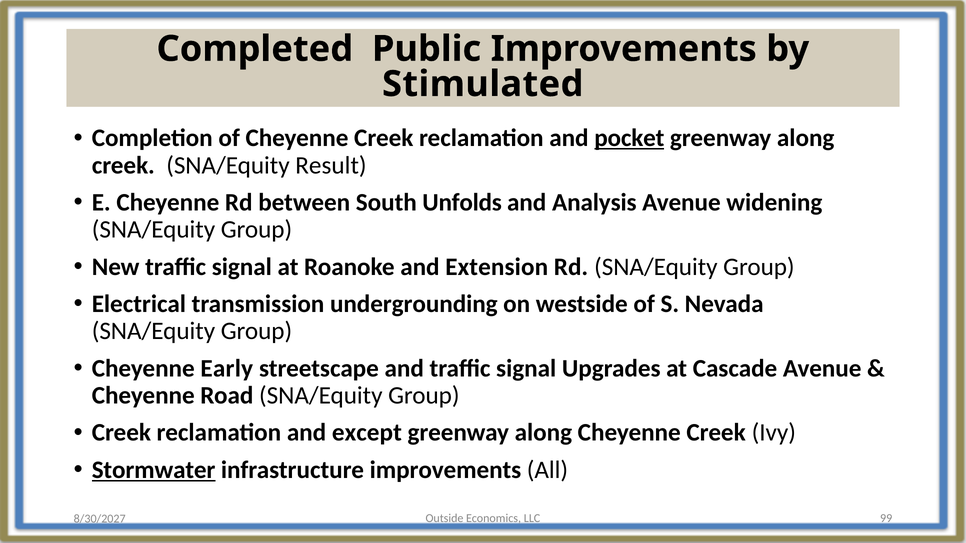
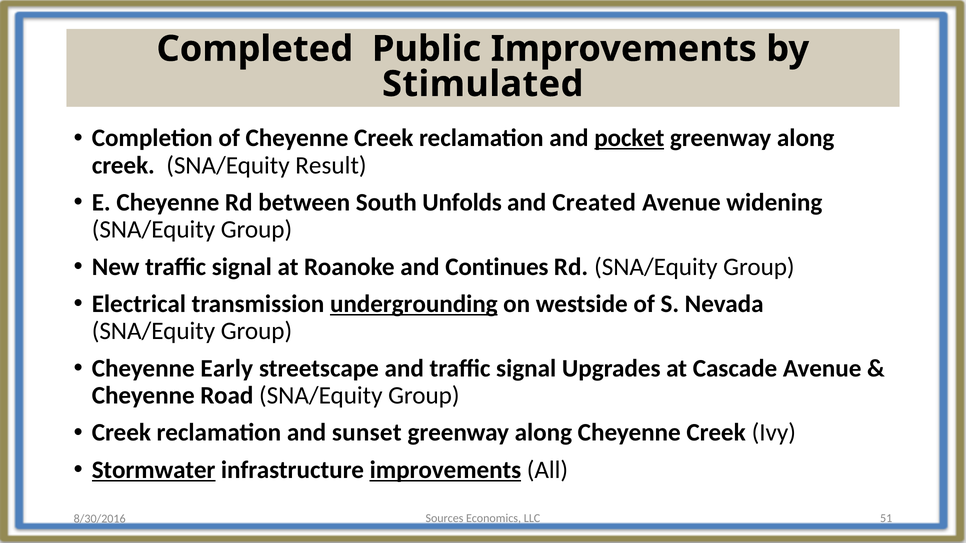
Analysis: Analysis -> Created
Extension: Extension -> Continues
undergrounding underline: none -> present
except: except -> sunset
improvements at (445, 470) underline: none -> present
Outside: Outside -> Sources
99: 99 -> 51
8/30/2027: 8/30/2027 -> 8/30/2016
